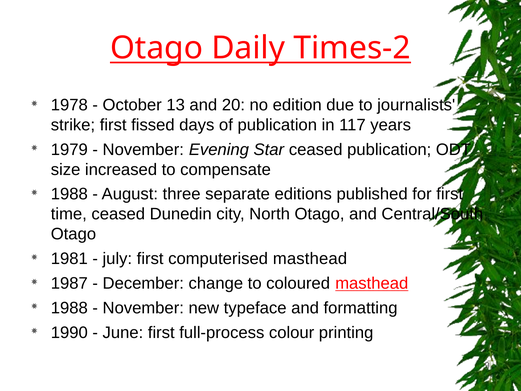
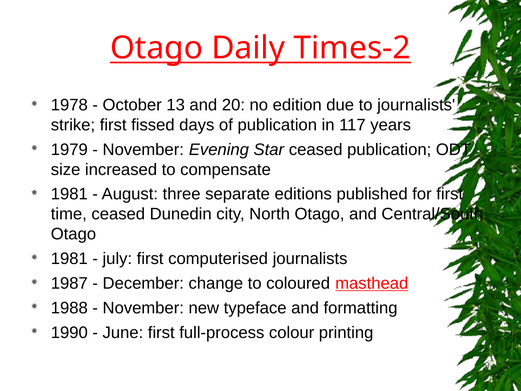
1988 at (69, 194): 1988 -> 1981
computerised masthead: masthead -> journalists
